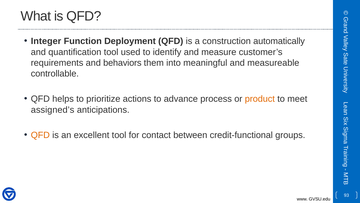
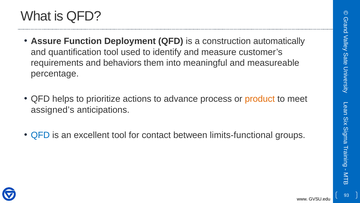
Integer: Integer -> Assure
controllable: controllable -> percentage
QFD at (40, 135) colour: orange -> blue
credit-functional: credit-functional -> limits-functional
